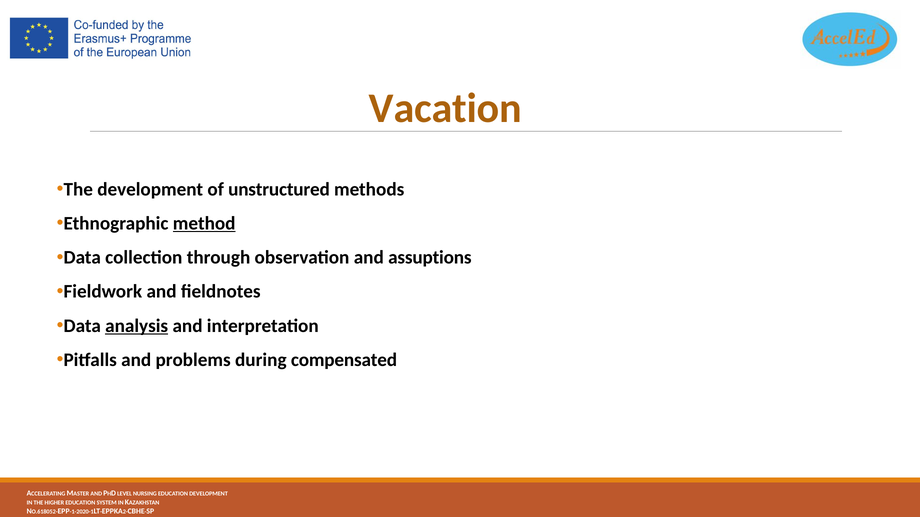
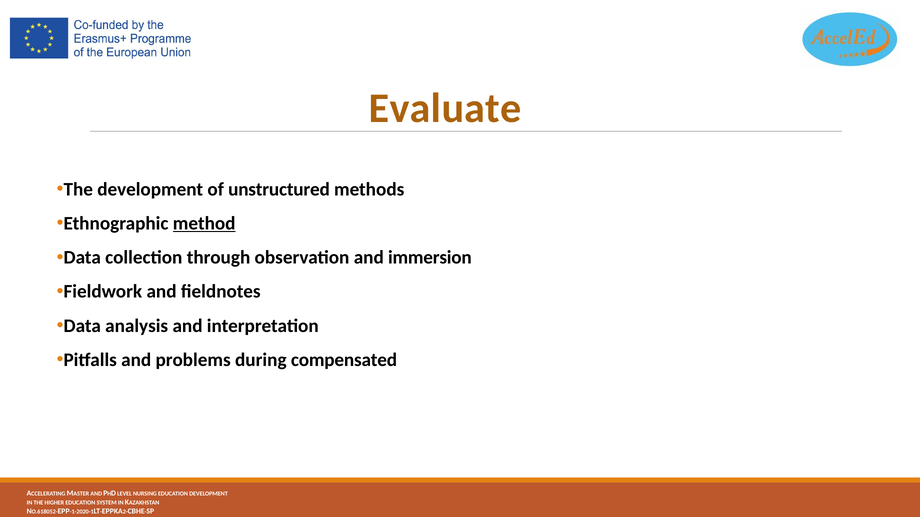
Vacation: Vacation -> Evaluate
assuptions: assuptions -> immersion
analysis underline: present -> none
